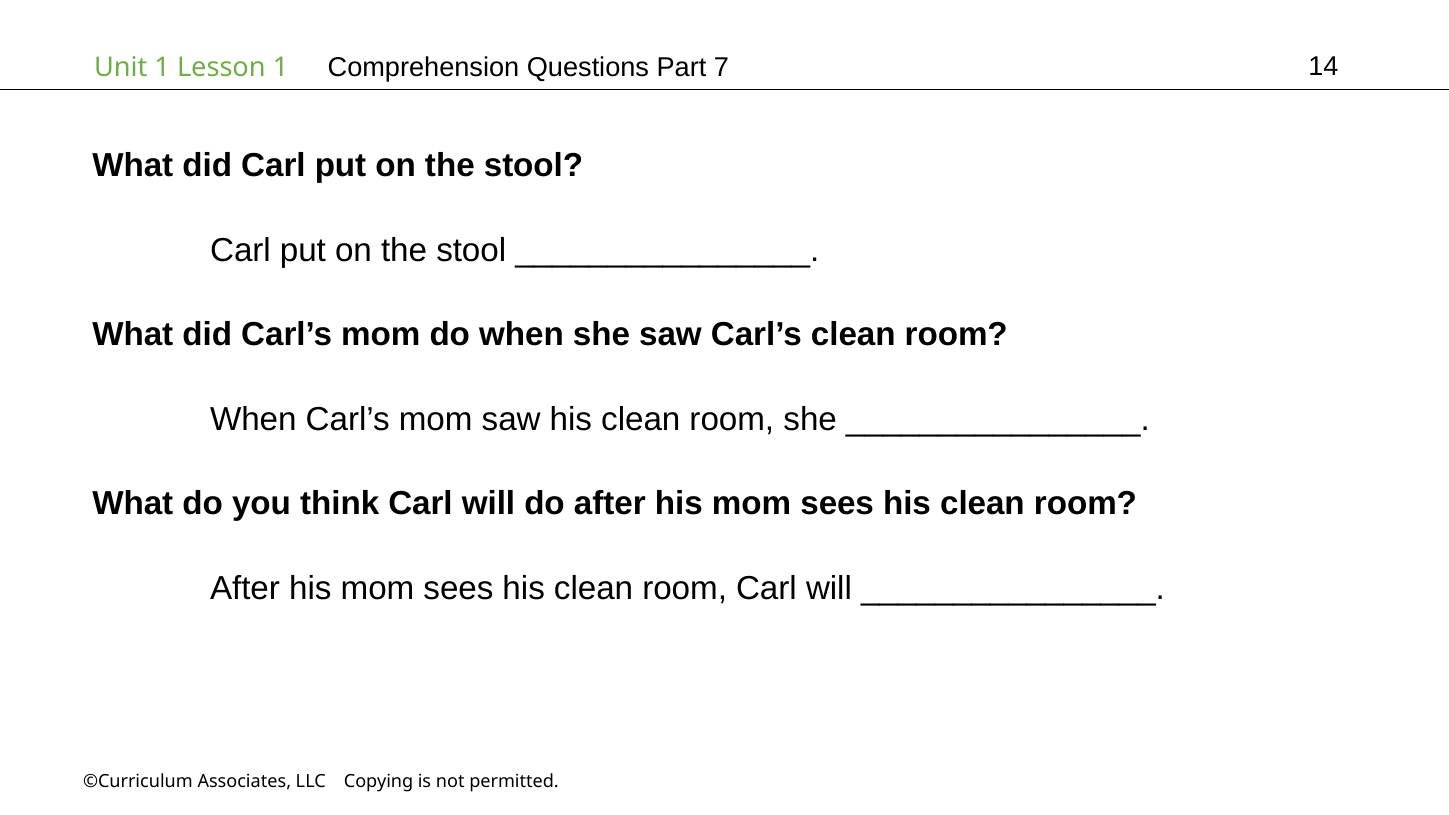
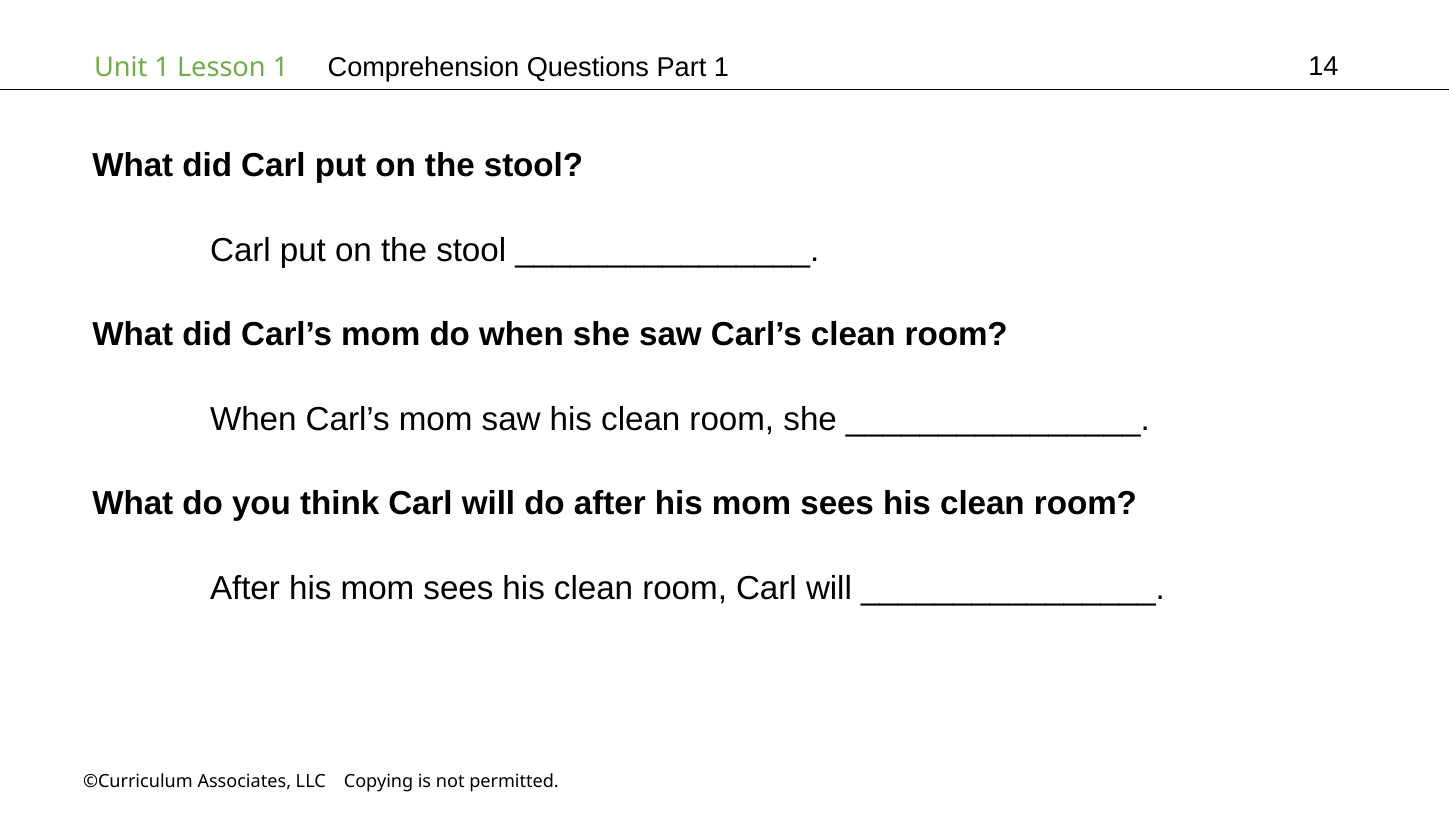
Part 7: 7 -> 1
